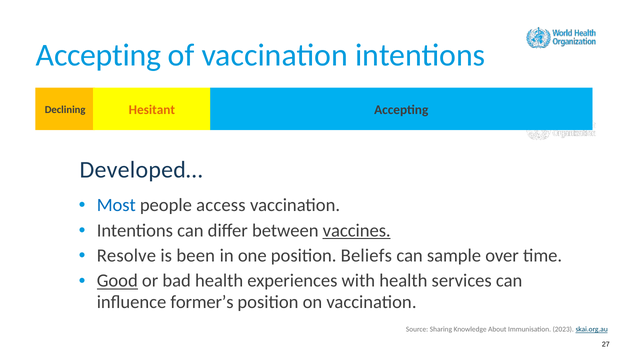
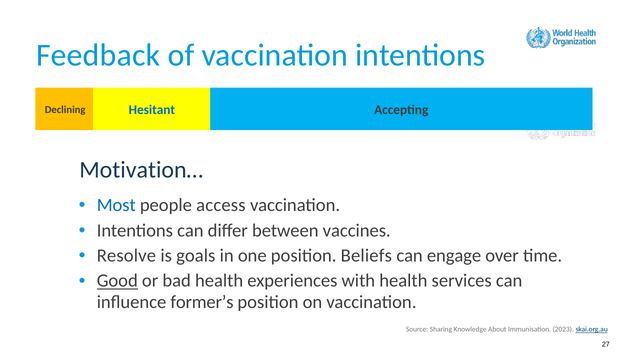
Accepting at (98, 55): Accepting -> Feedback
Hesitant colour: orange -> blue
Developed…: Developed… -> Motivation…
vaccines underline: present -> none
been: been -> goals
sample: sample -> engage
